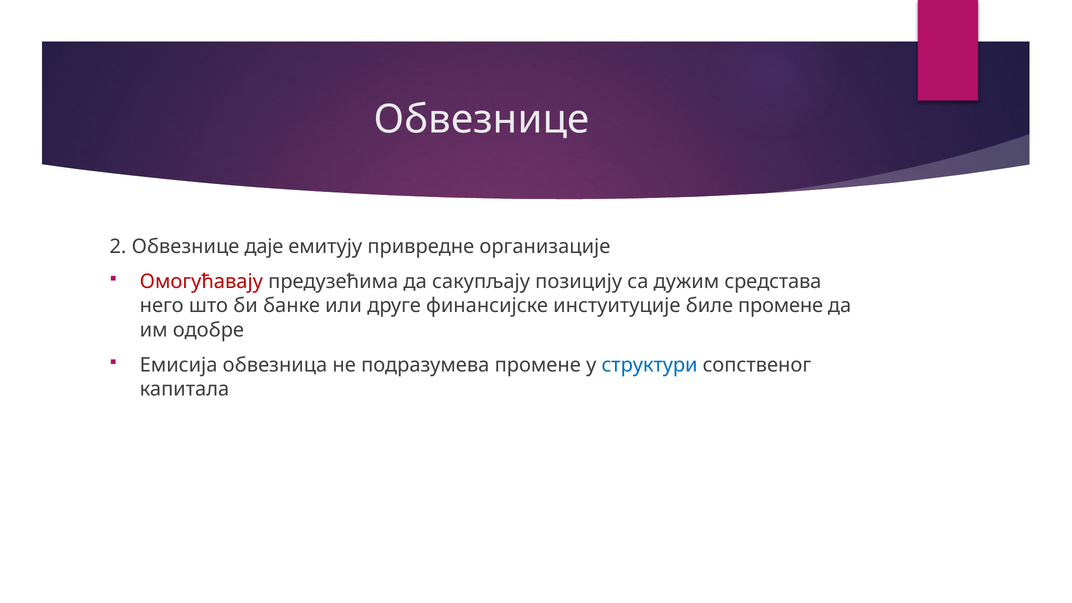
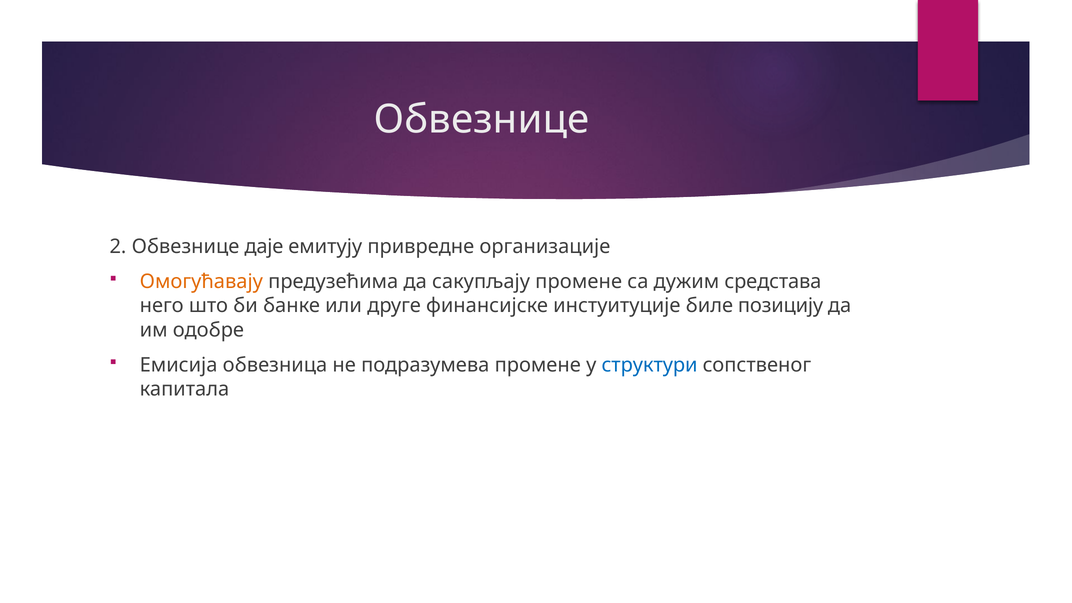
Омогућавају colour: red -> orange
сакупљају позицију: позицију -> промене
биле промене: промене -> позицију
